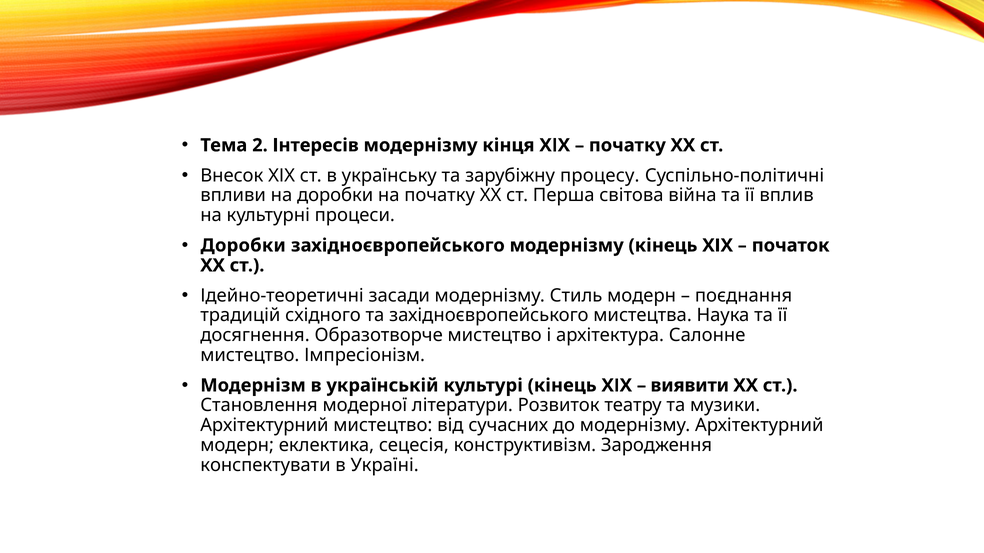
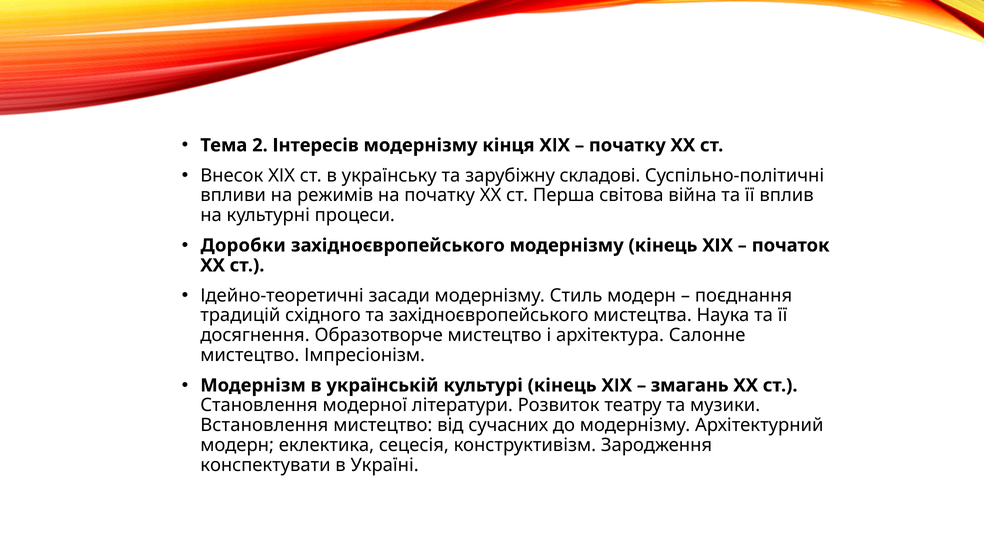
процесу: процесу -> складові
на доробки: доробки -> режимів
виявити: виявити -> змагань
Архітектурний at (264, 426): Архітектурний -> Встановлення
